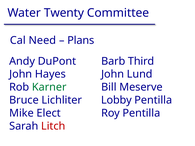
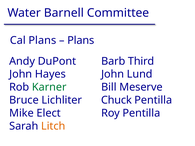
Twenty: Twenty -> Barnell
Cal Need: Need -> Plans
Lobby: Lobby -> Chuck
Litch colour: red -> orange
